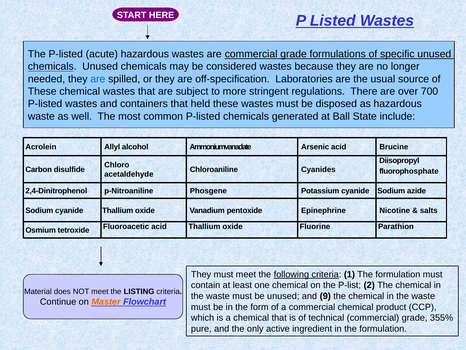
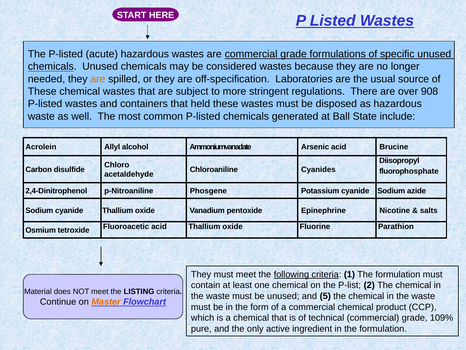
are at (98, 79) colour: blue -> orange
700: 700 -> 908
9: 9 -> 5
355%: 355% -> 109%
